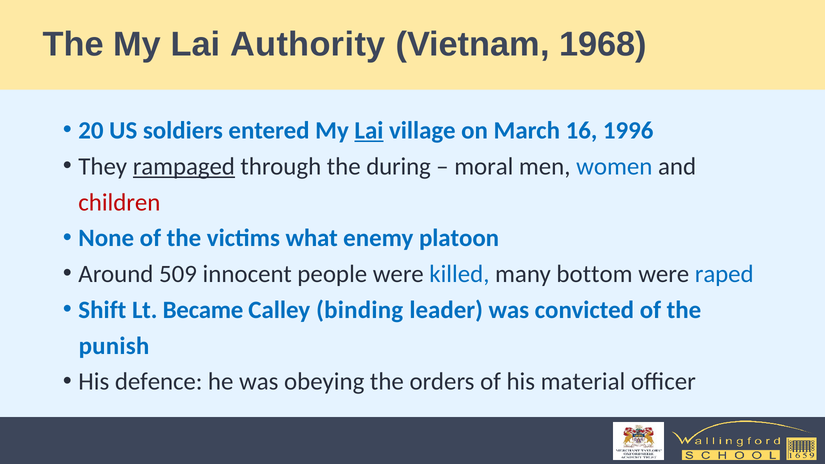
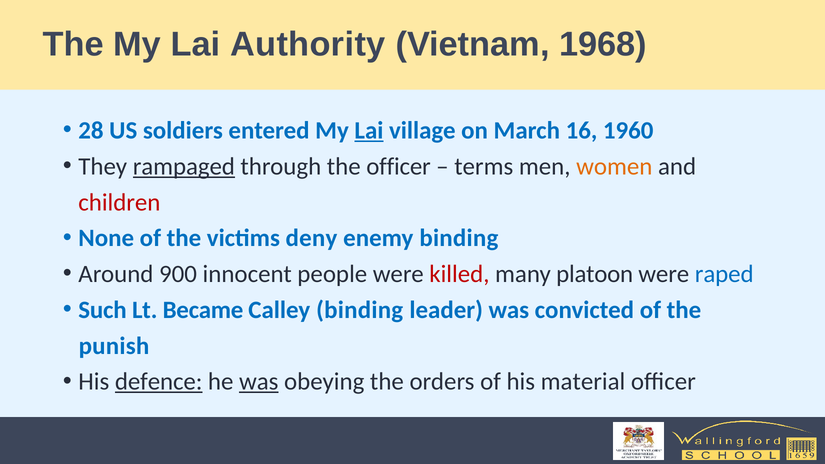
20: 20 -> 28
1996: 1996 -> 1960
the during: during -> officer
moral: moral -> terms
women colour: blue -> orange
what: what -> deny
enemy platoon: platoon -> binding
509: 509 -> 900
killed colour: blue -> red
bottom: bottom -> platoon
Shift: Shift -> Such
defence underline: none -> present
was at (259, 382) underline: none -> present
